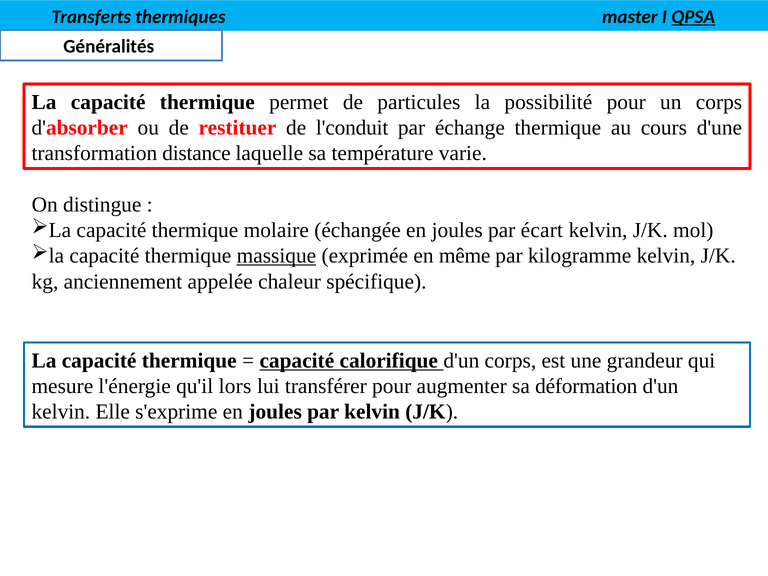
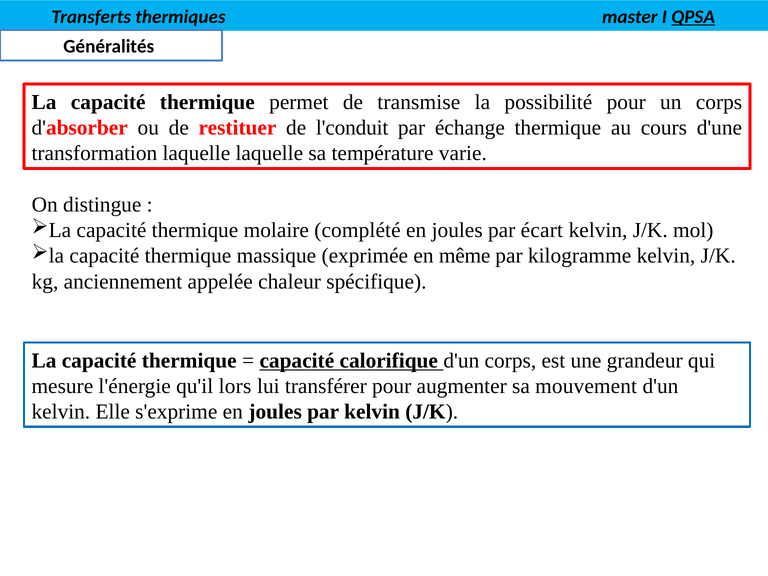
particules: particules -> transmise
transformation distance: distance -> laquelle
échangée: échangée -> complété
massique underline: present -> none
déformation: déformation -> mouvement
